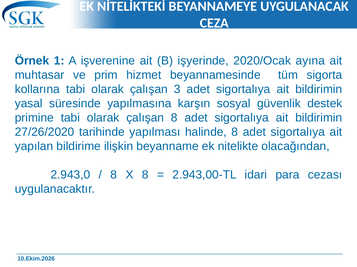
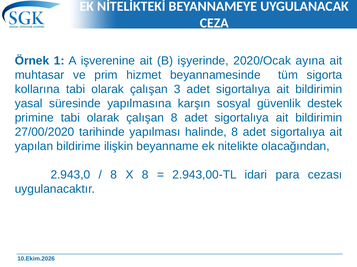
27/26/2020: 27/26/2020 -> 27/00/2020
